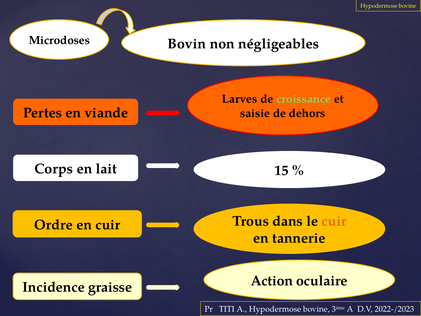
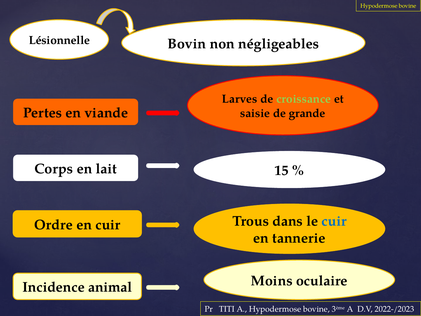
Microdoses: Microdoses -> Lésionnelle
dehors: dehors -> grande
cuir at (334, 221) colour: orange -> blue
Action: Action -> Moins
graisse: graisse -> animal
